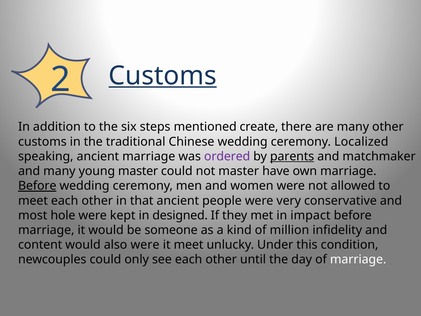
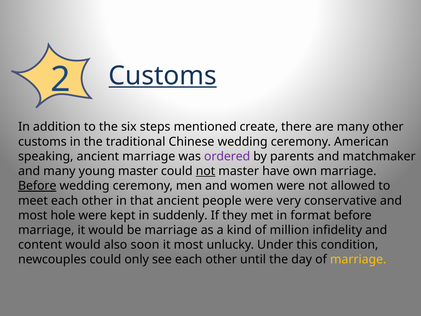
Localized: Localized -> American
parents underline: present -> none
not at (206, 171) underline: none -> present
designed: designed -> suddenly
impact: impact -> format
be someone: someone -> marriage
also were: were -> soon
it meet: meet -> most
marriage at (358, 259) colour: white -> yellow
